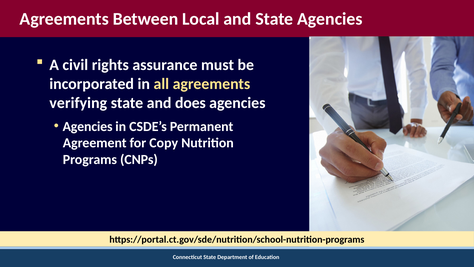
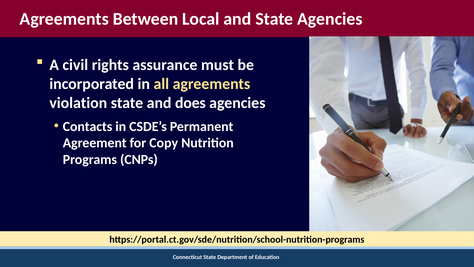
verifying: verifying -> violation
Agencies at (88, 126): Agencies -> Contacts
